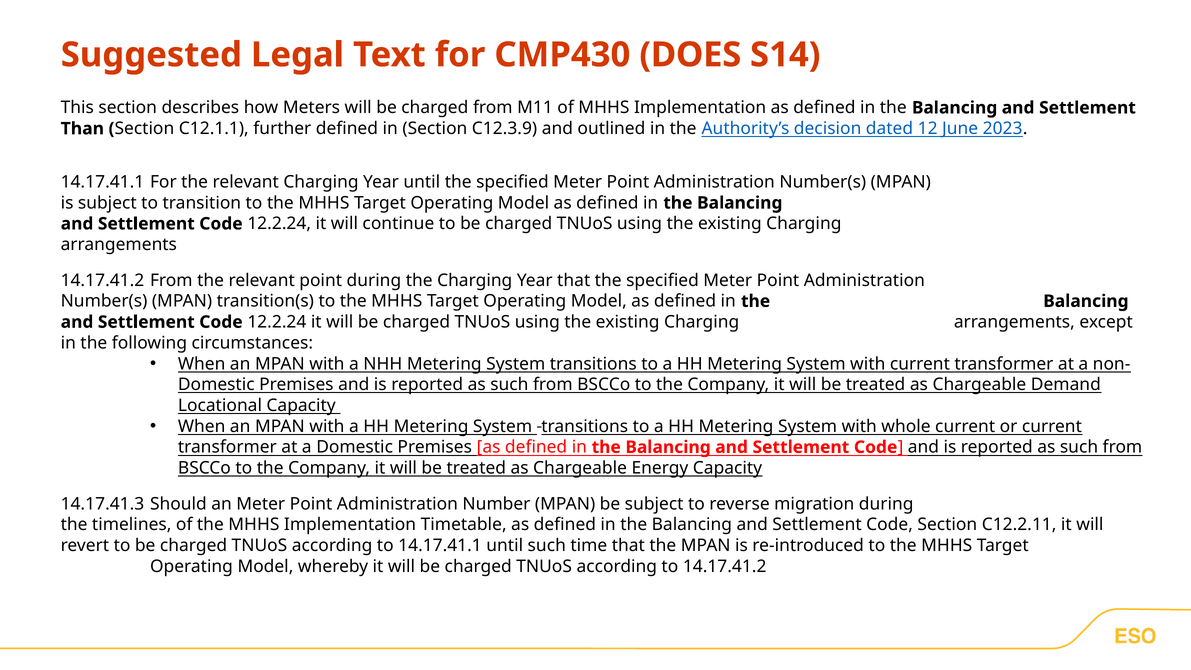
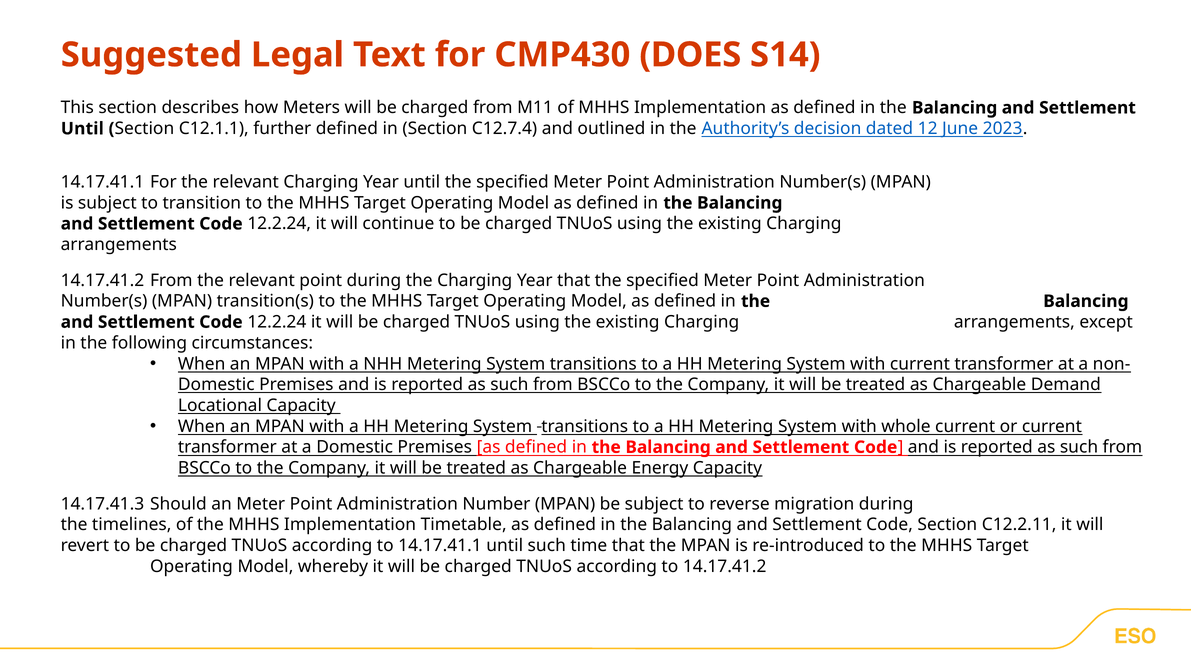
Than at (82, 129): Than -> Until
C12.3.9: C12.3.9 -> C12.7.4
